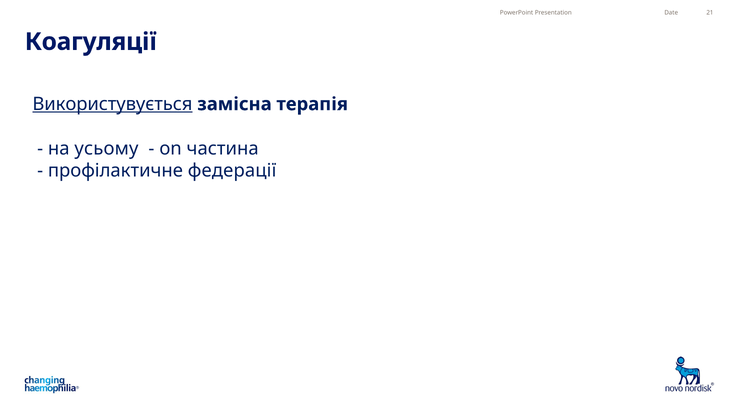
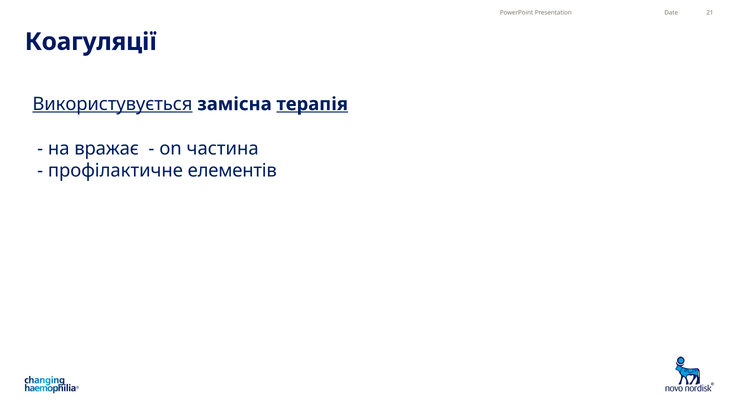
терапія underline: none -> present
усьому: усьому -> вражає
федерації: федерації -> елементів
